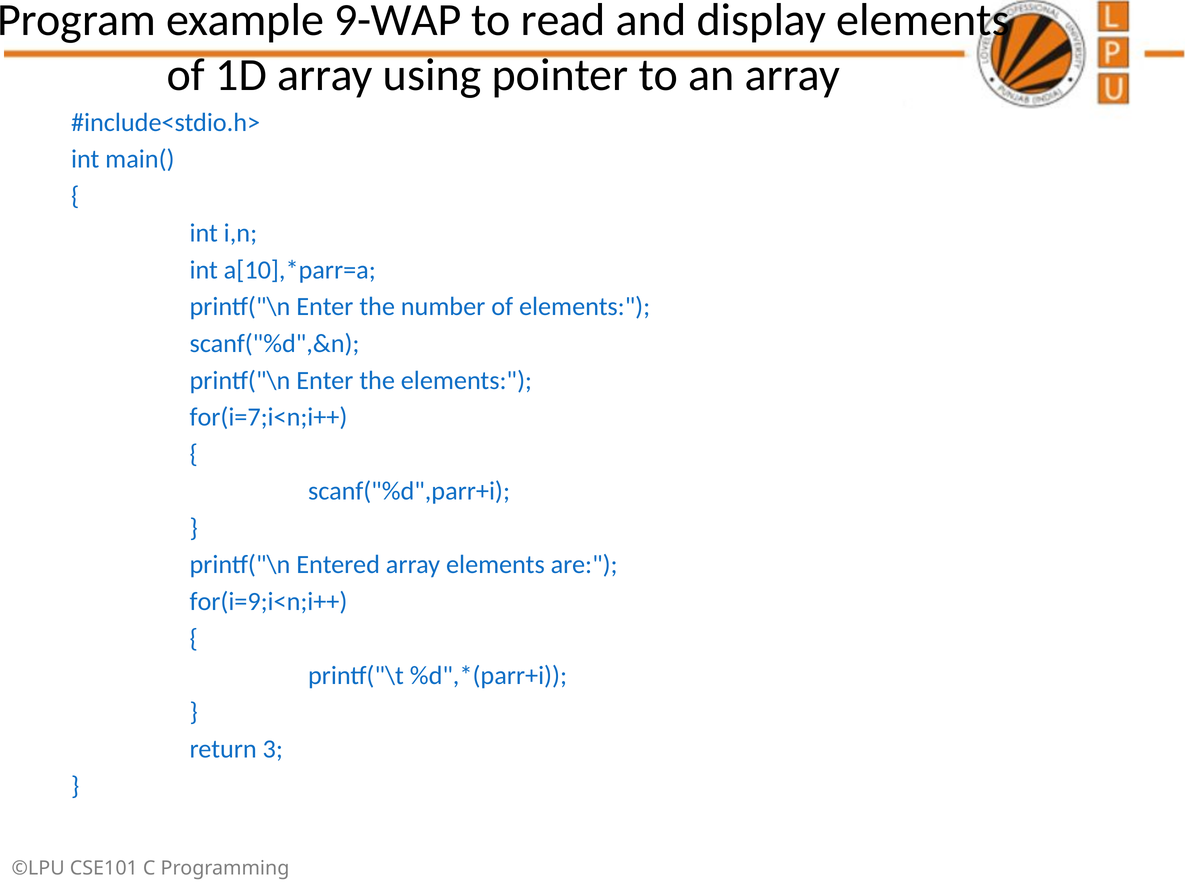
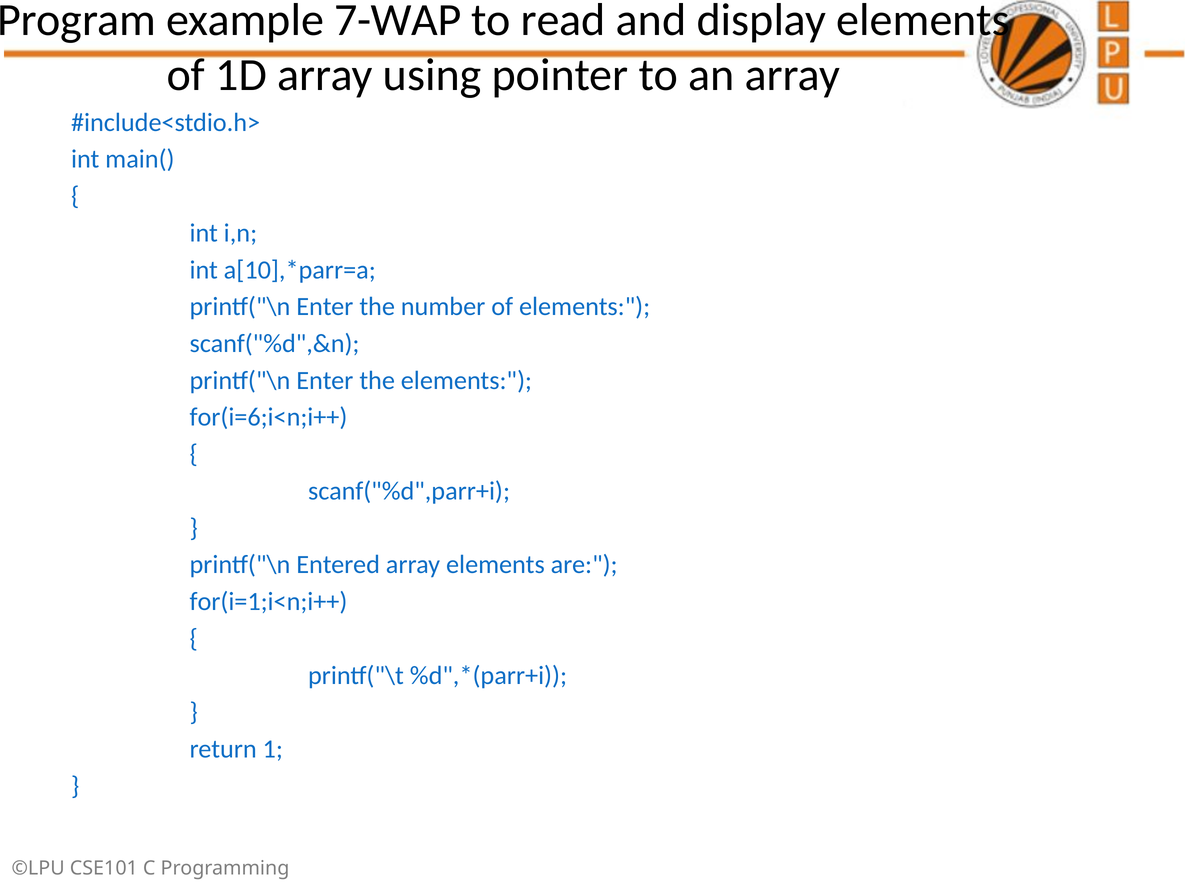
9-WAP: 9-WAP -> 7-WAP
for(i=7;i<n;i++: for(i=7;i<n;i++ -> for(i=6;i<n;i++
for(i=9;i<n;i++: for(i=9;i<n;i++ -> for(i=1;i<n;i++
3: 3 -> 1
